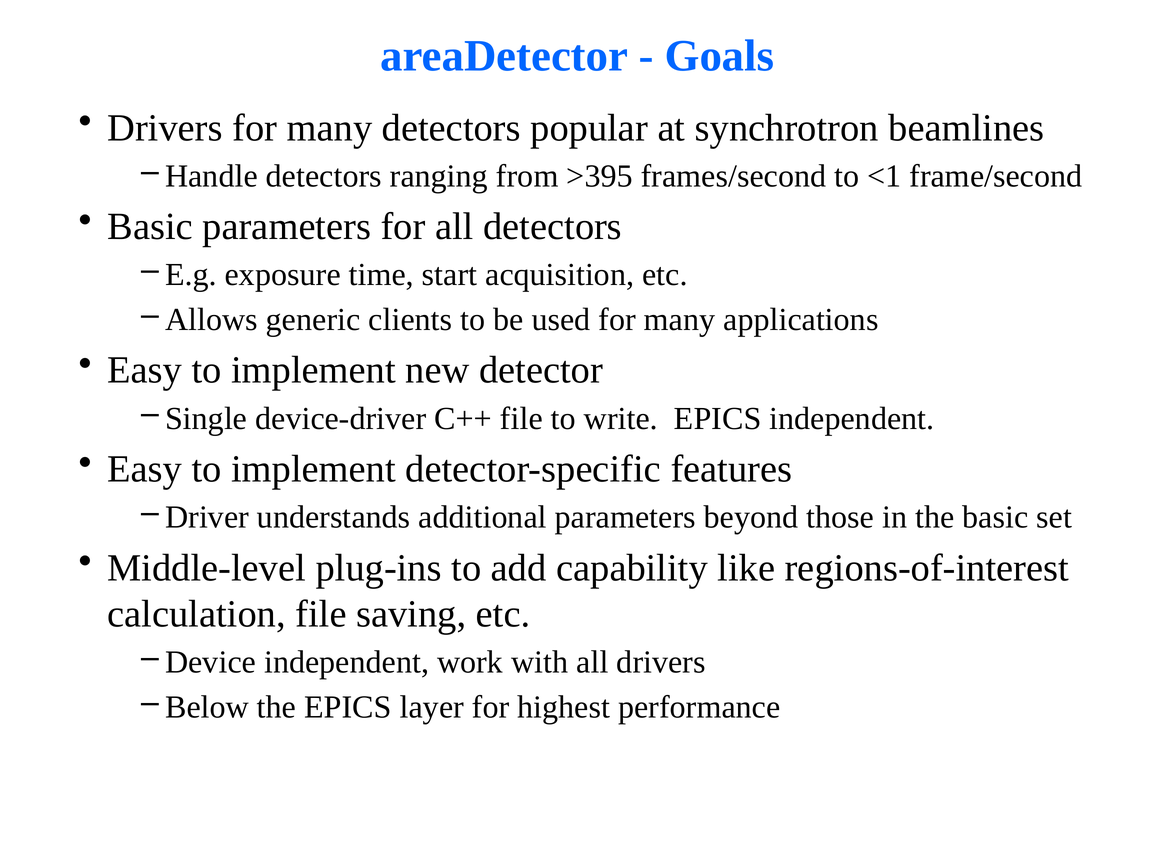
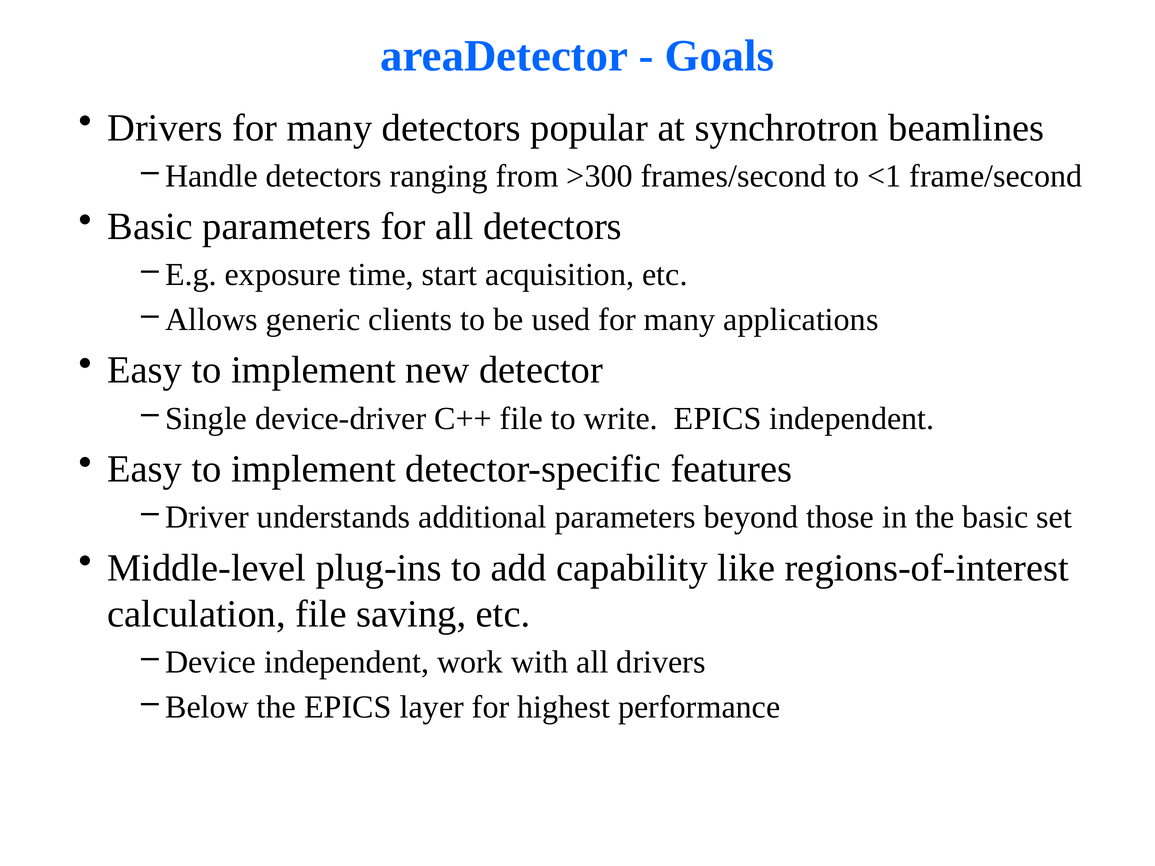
>395: >395 -> >300
